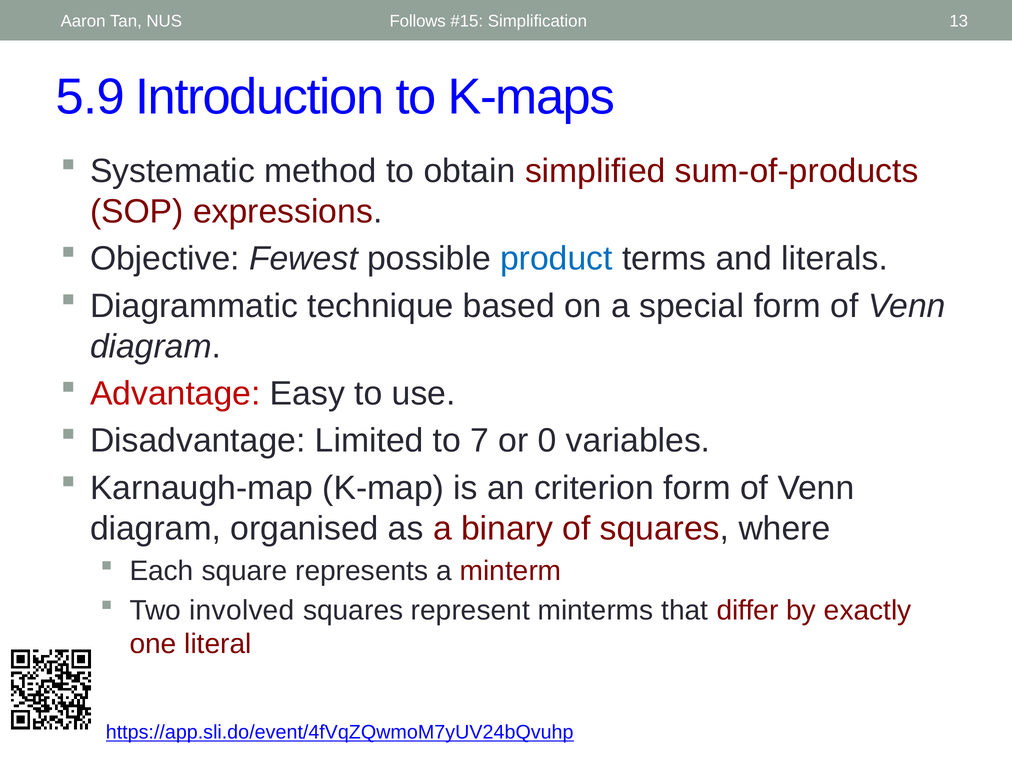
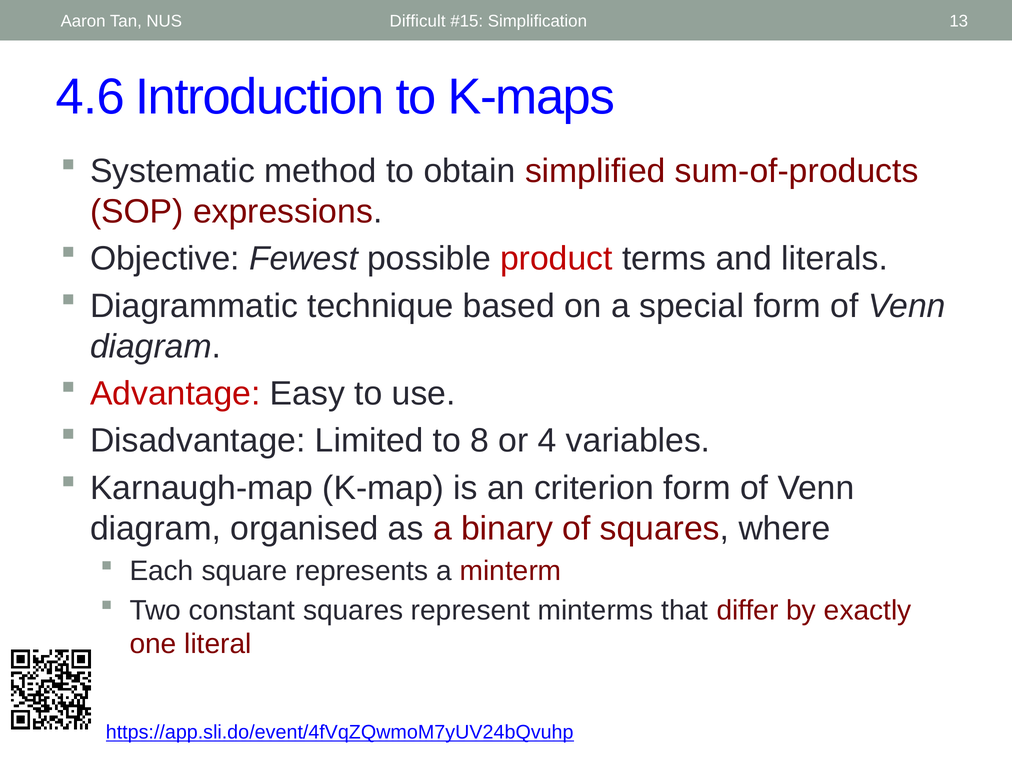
Follows: Follows -> Difficult
5.9: 5.9 -> 4.6
product colour: blue -> red
7: 7 -> 8
0: 0 -> 4
involved: involved -> constant
